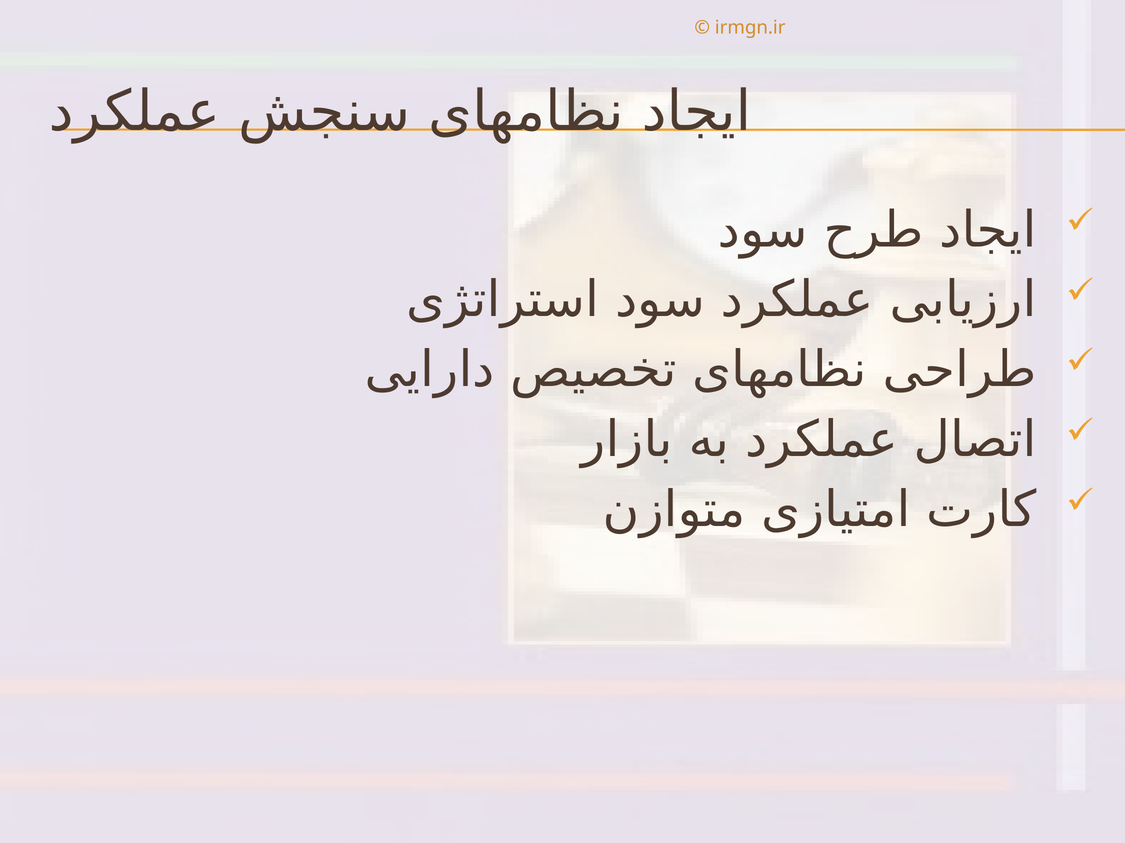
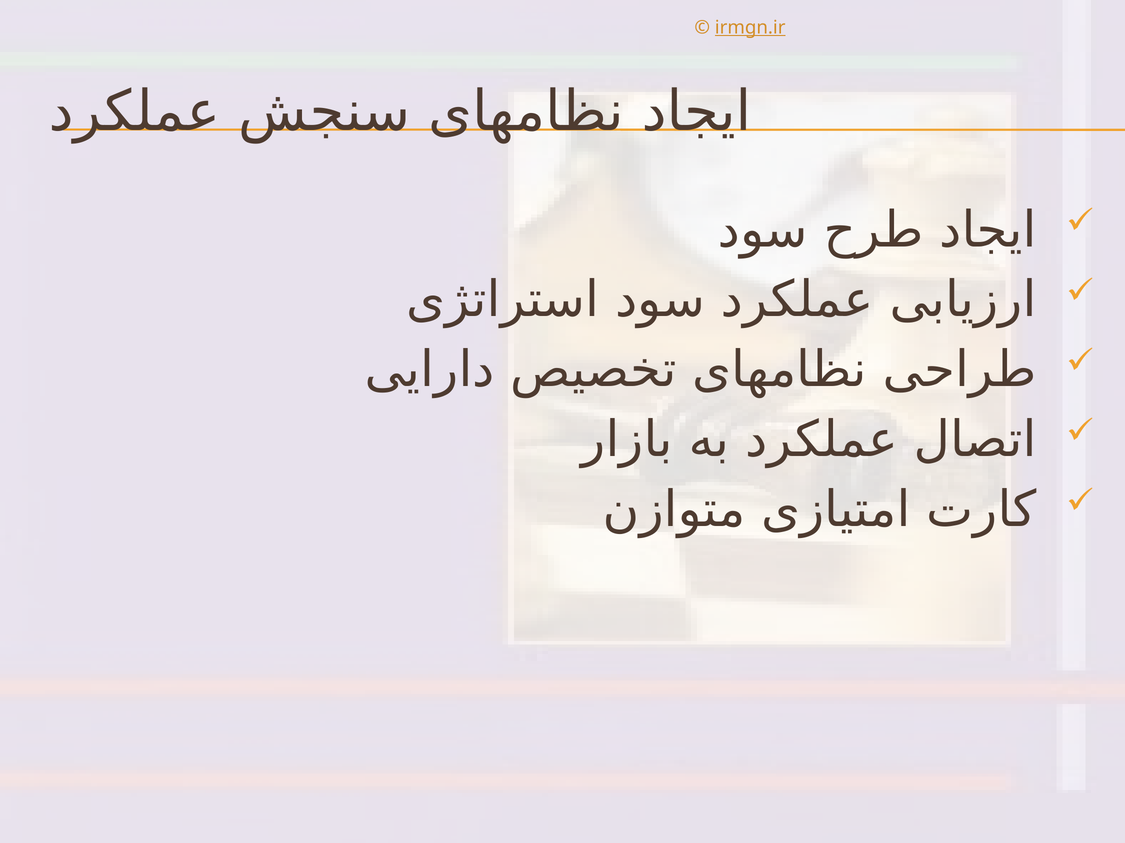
irmgn.ir underline: none -> present
